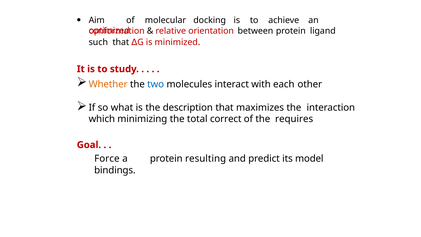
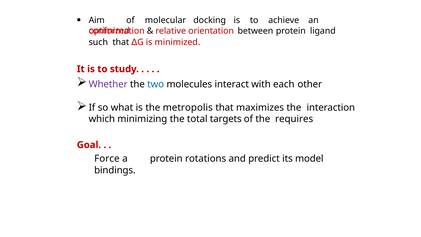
Whether colour: orange -> purple
description: description -> metropolis
correct: correct -> targets
resulting: resulting -> rotations
